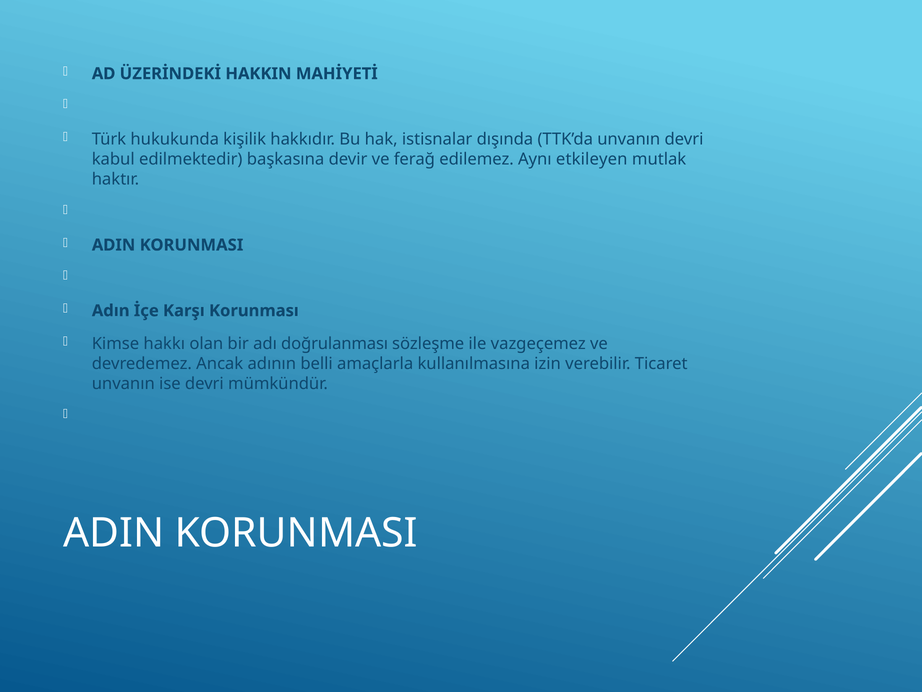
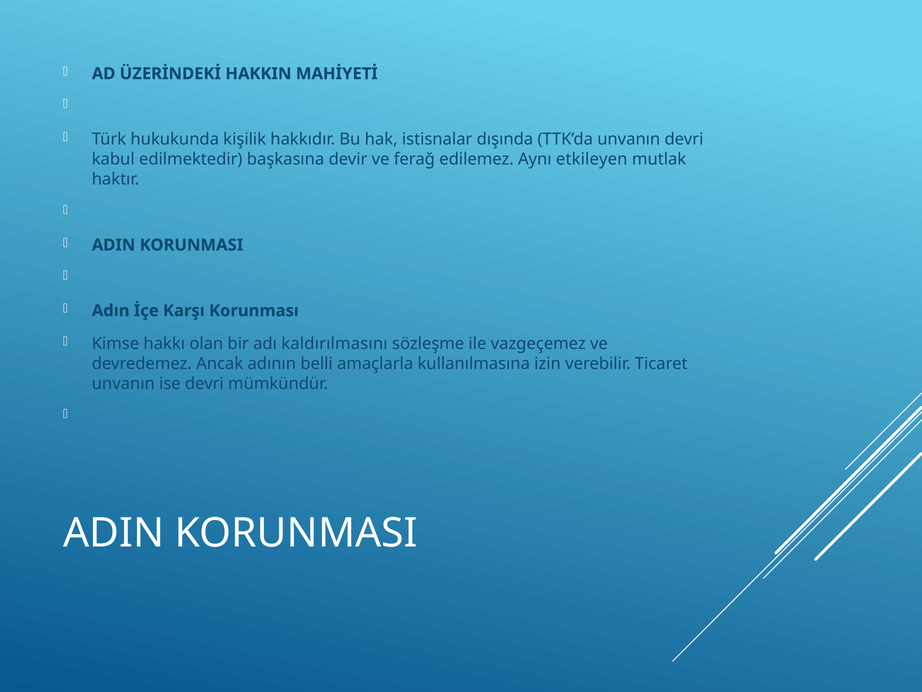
doğrulanması: doğrulanması -> kaldırılmasını
